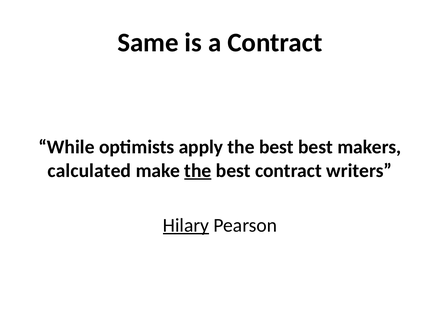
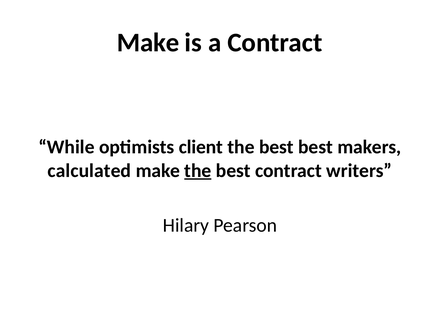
Same at (148, 43): Same -> Make
apply: apply -> client
Hilary underline: present -> none
